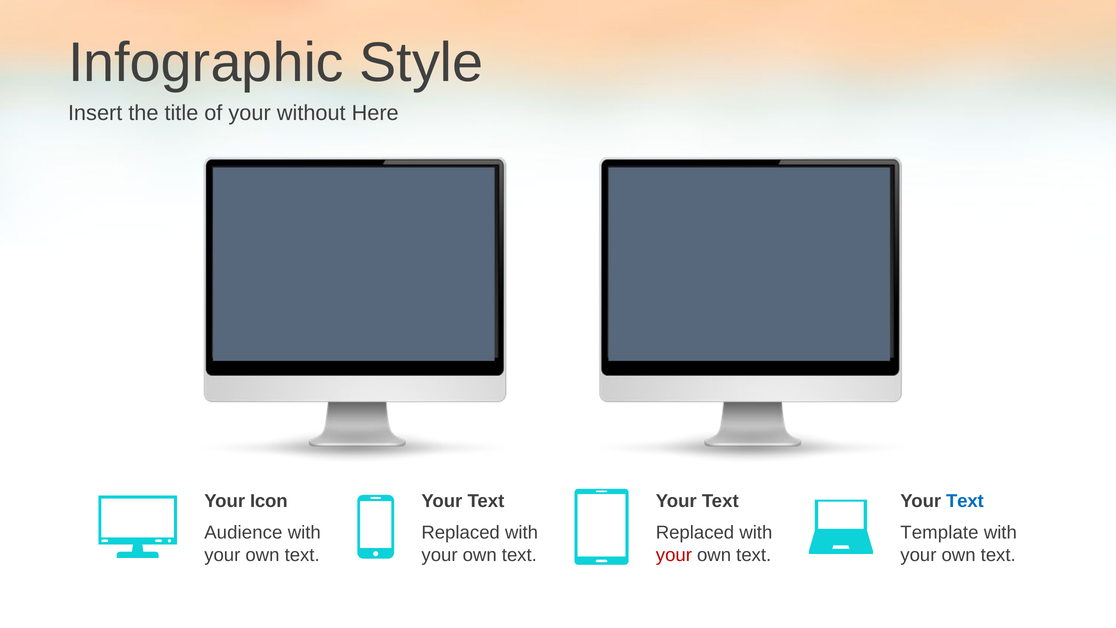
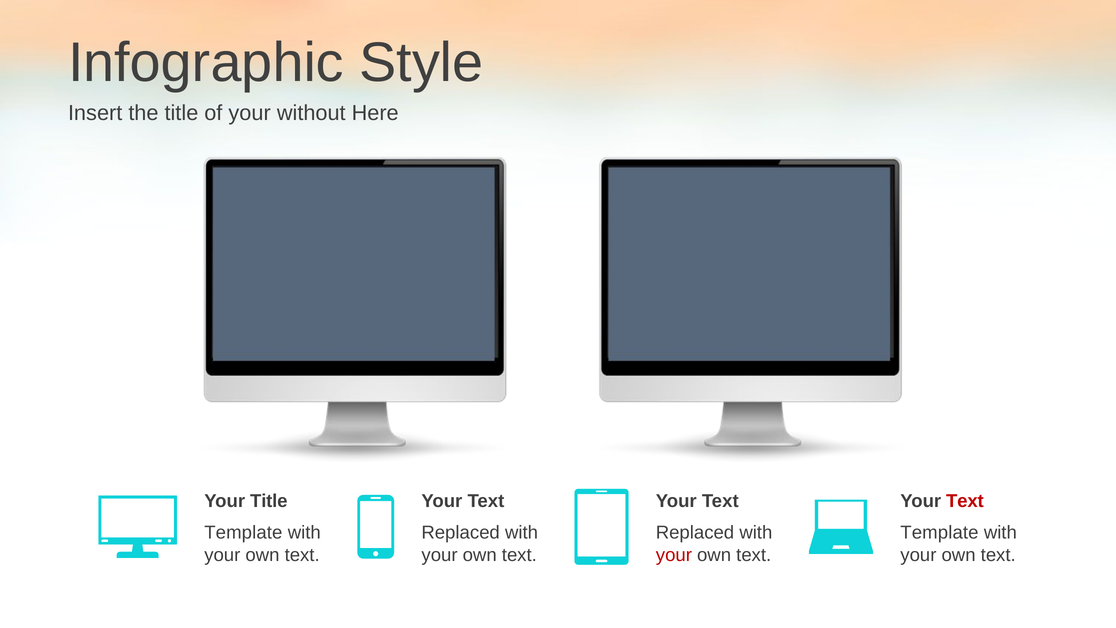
Your Icon: Icon -> Title
Text at (965, 501) colour: blue -> red
Audience at (243, 532): Audience -> Template
